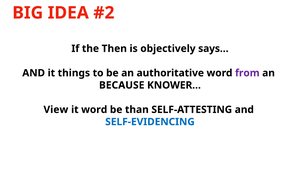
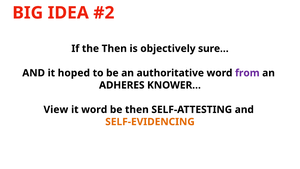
says…: says… -> sure…
things: things -> hoped
BECAUSE: BECAUSE -> ADHERES
be than: than -> then
SELF-EVIDENCING colour: blue -> orange
